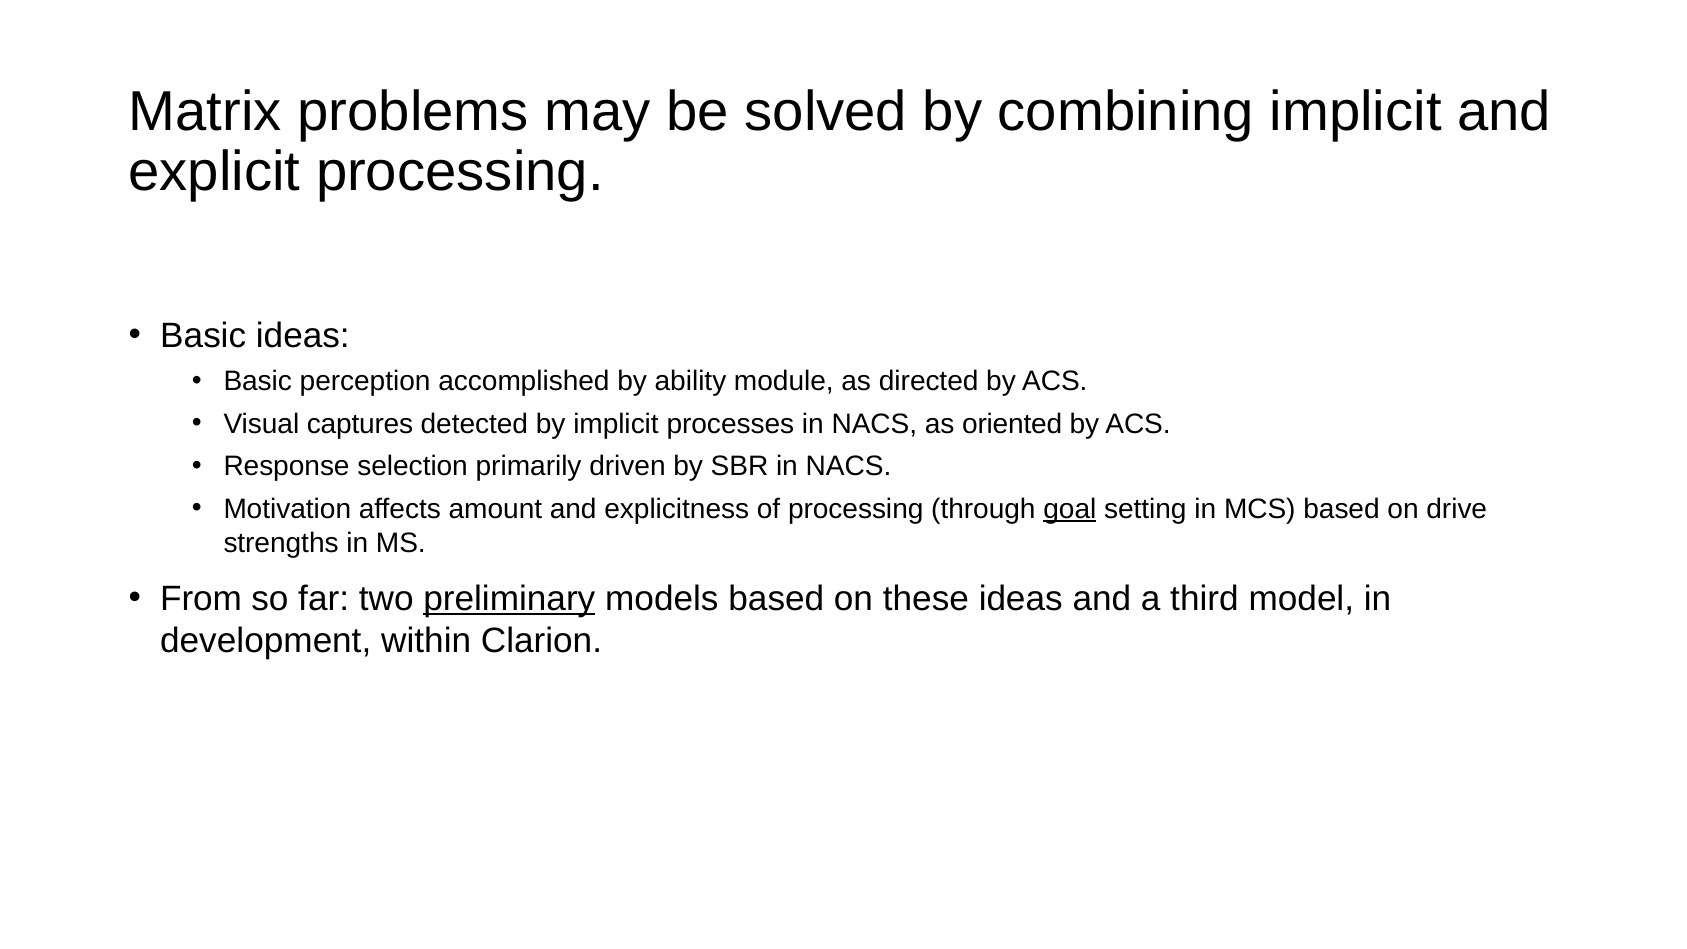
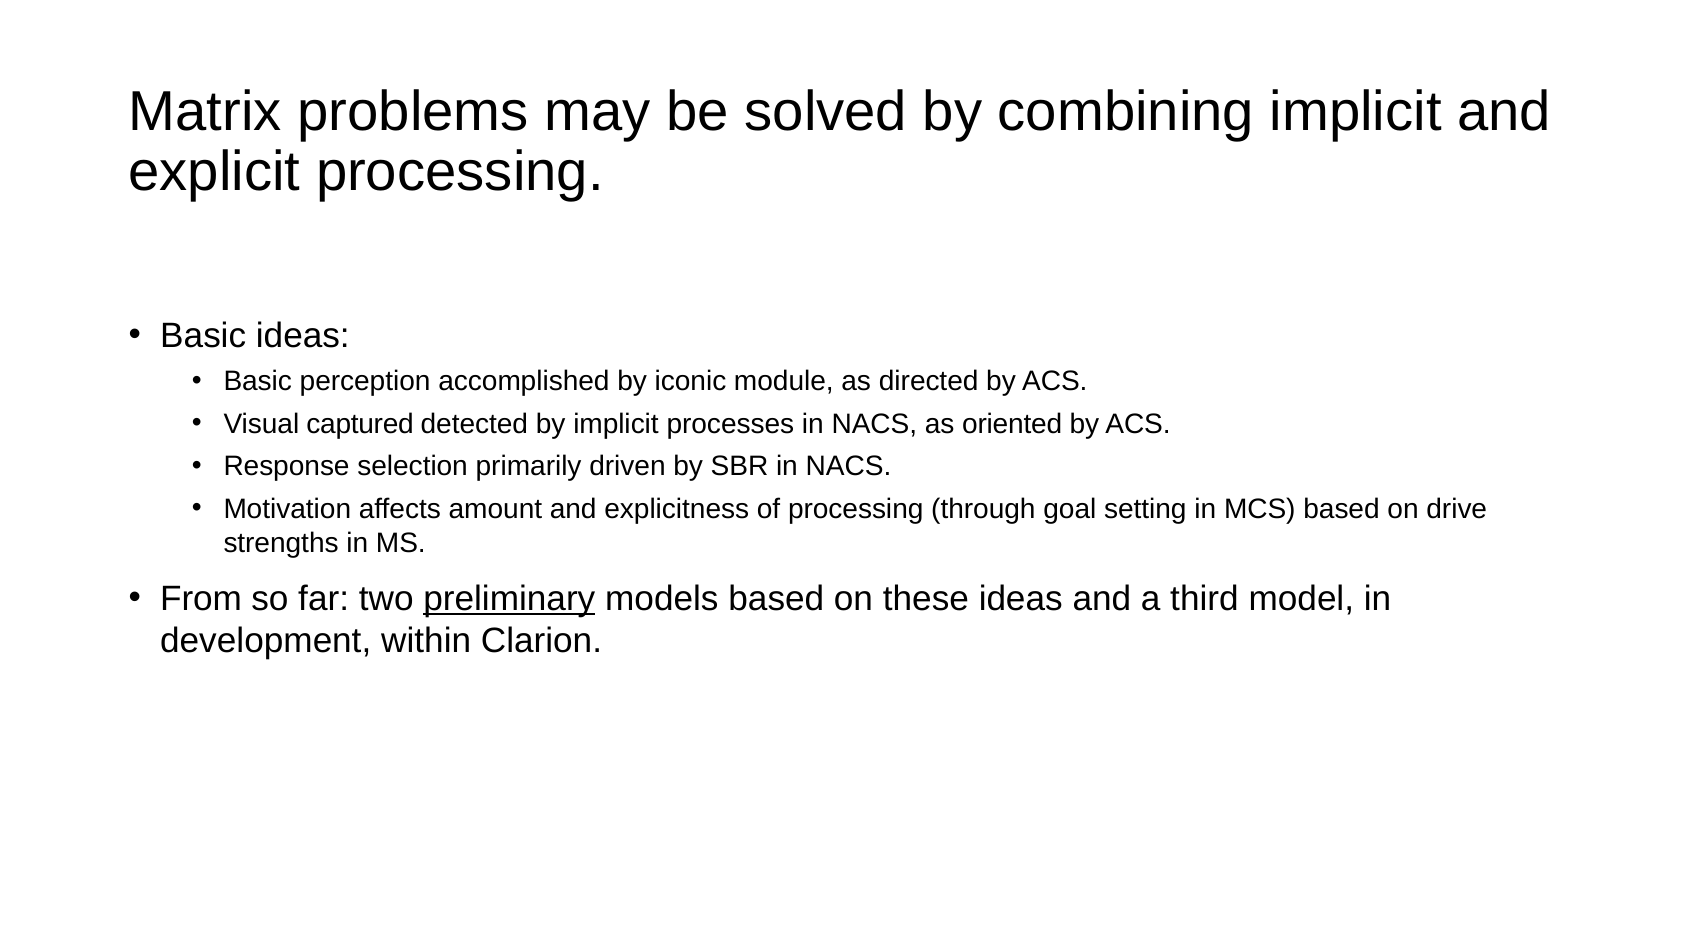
ability: ability -> iconic
captures: captures -> captured
goal underline: present -> none
